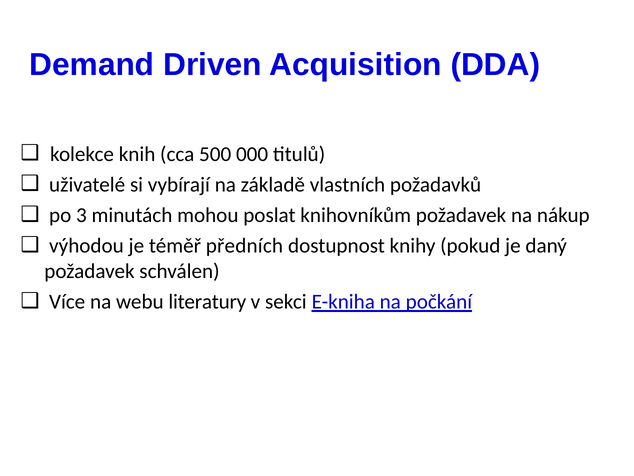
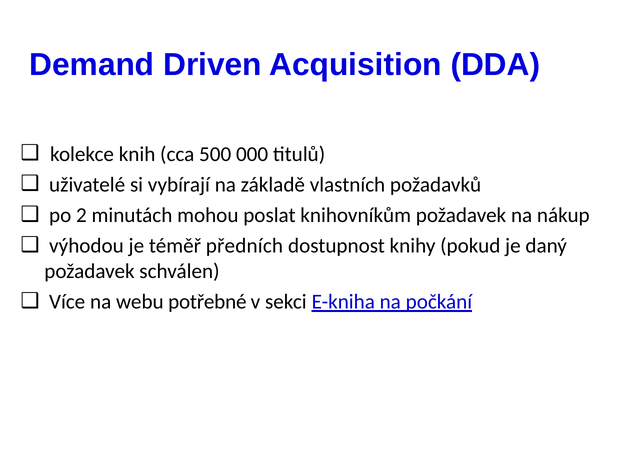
3: 3 -> 2
literatury: literatury -> potřebné
